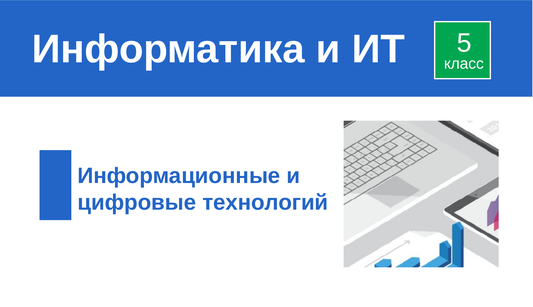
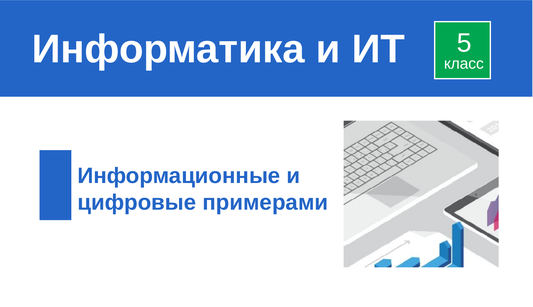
технологий: технологий -> примерами
